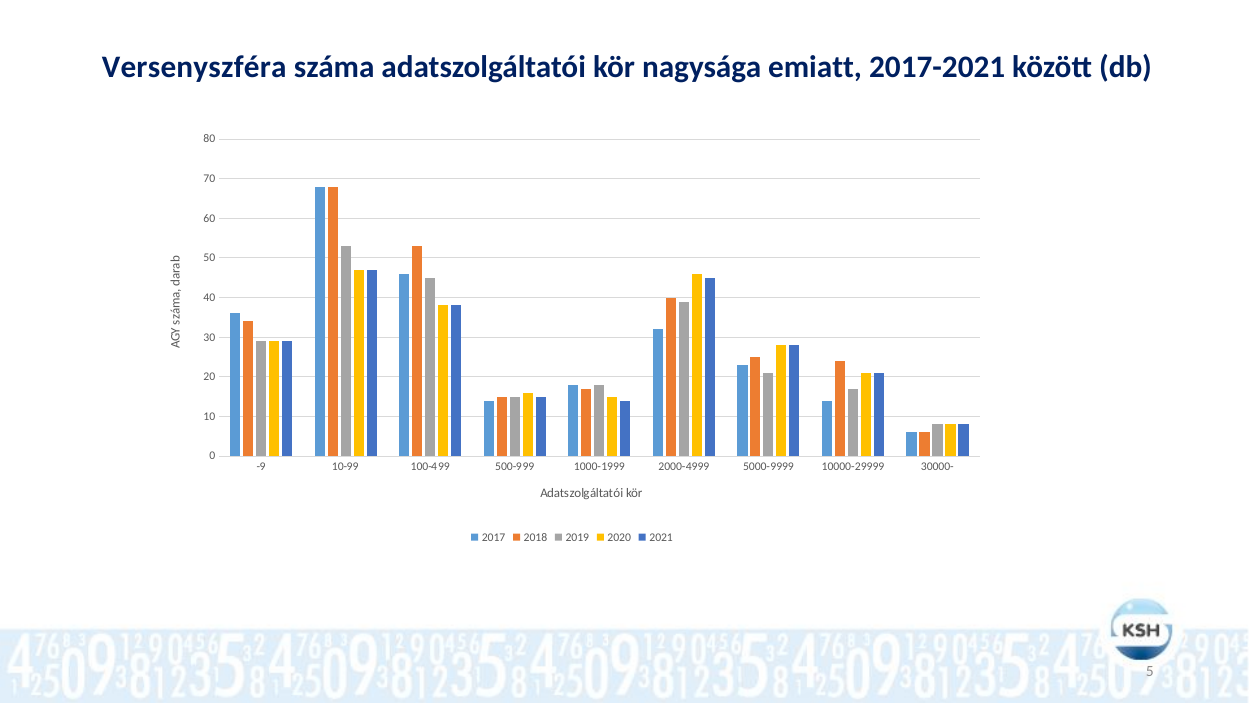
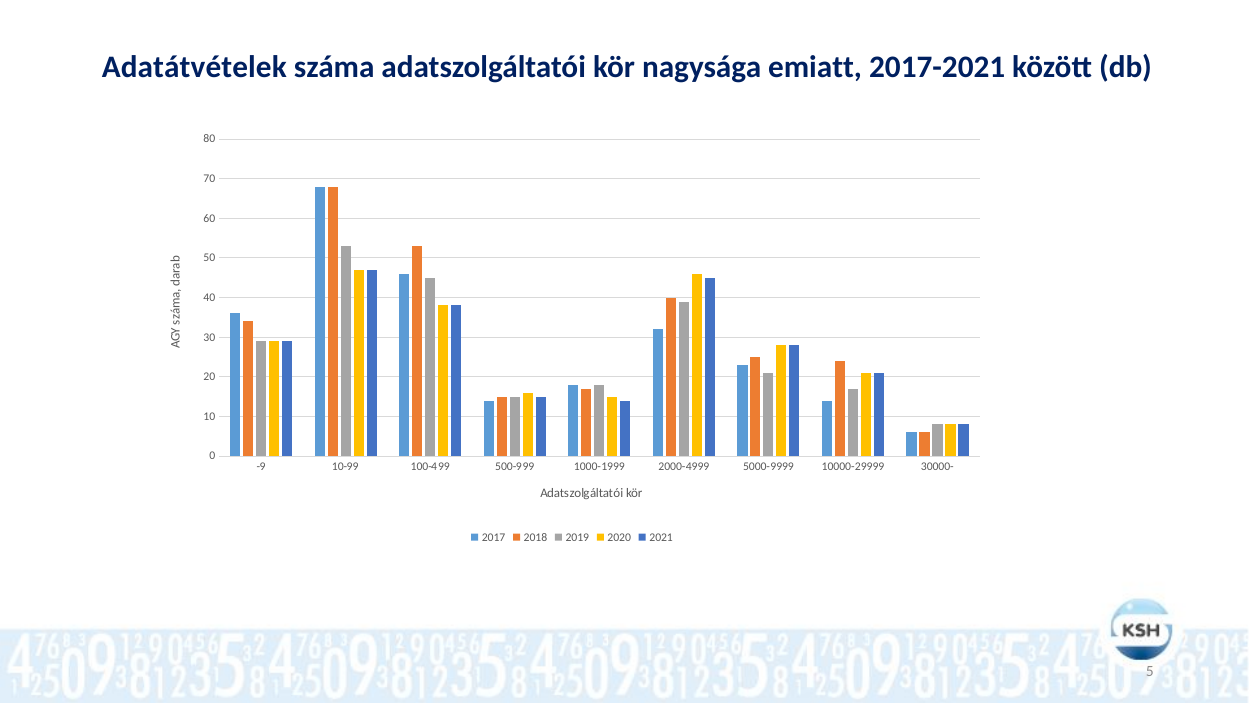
Versenyszféra: Versenyszféra -> Adatátvételek
